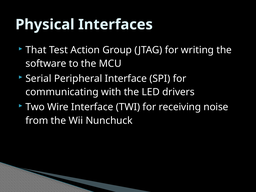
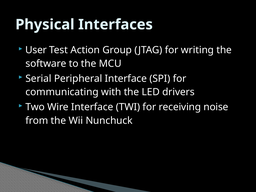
That: That -> User
